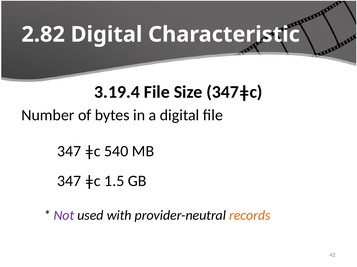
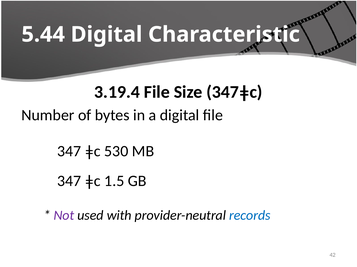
2.82: 2.82 -> 5.44
540: 540 -> 530
records colour: orange -> blue
